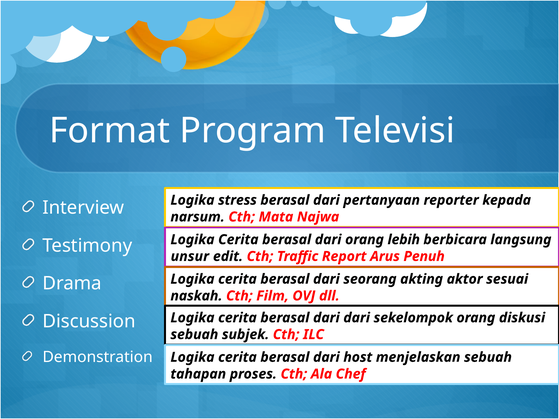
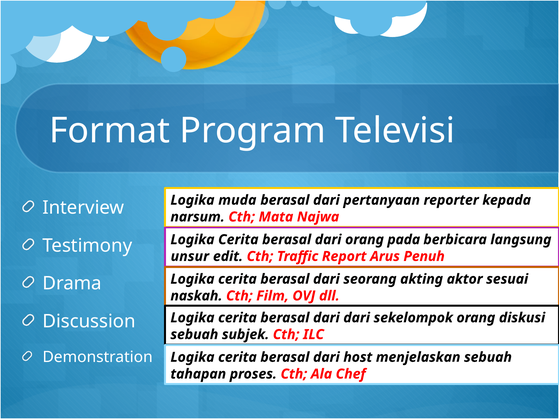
stress: stress -> muda
lebih: lebih -> pada
